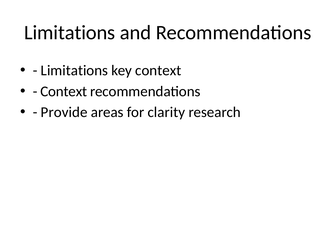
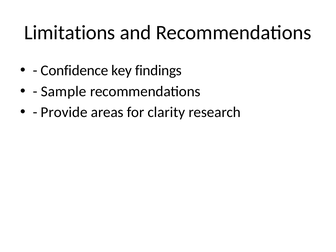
Limitations at (74, 70): Limitations -> Confidence
key context: context -> findings
Context at (64, 91): Context -> Sample
